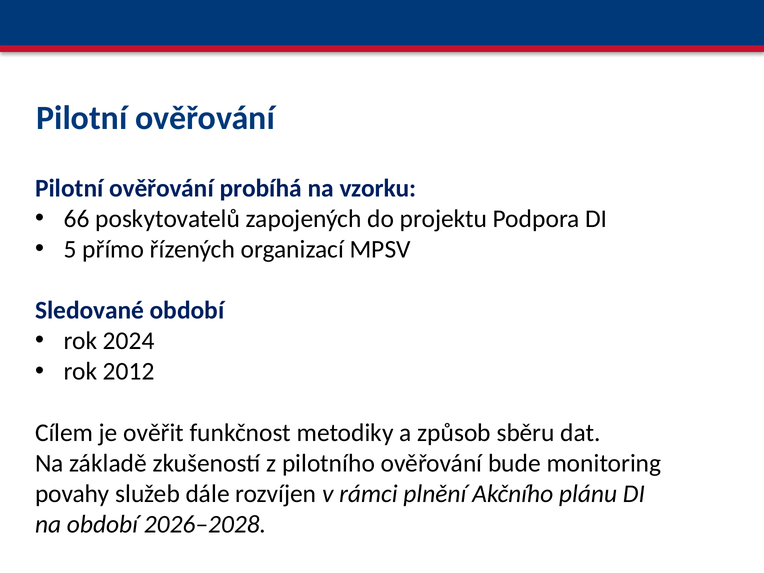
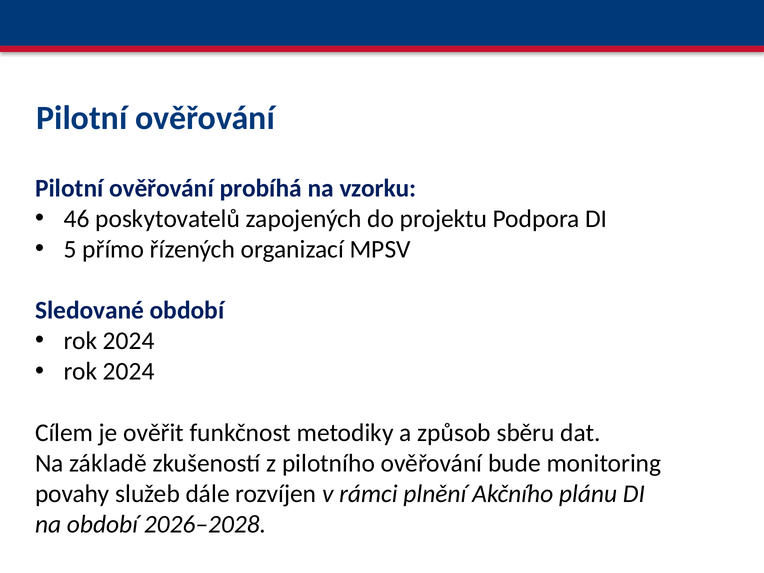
66: 66 -> 46
2012 at (129, 372): 2012 -> 2024
